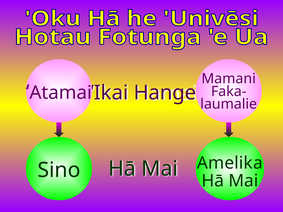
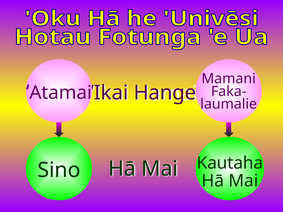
Amelika: Amelika -> Kautaha
